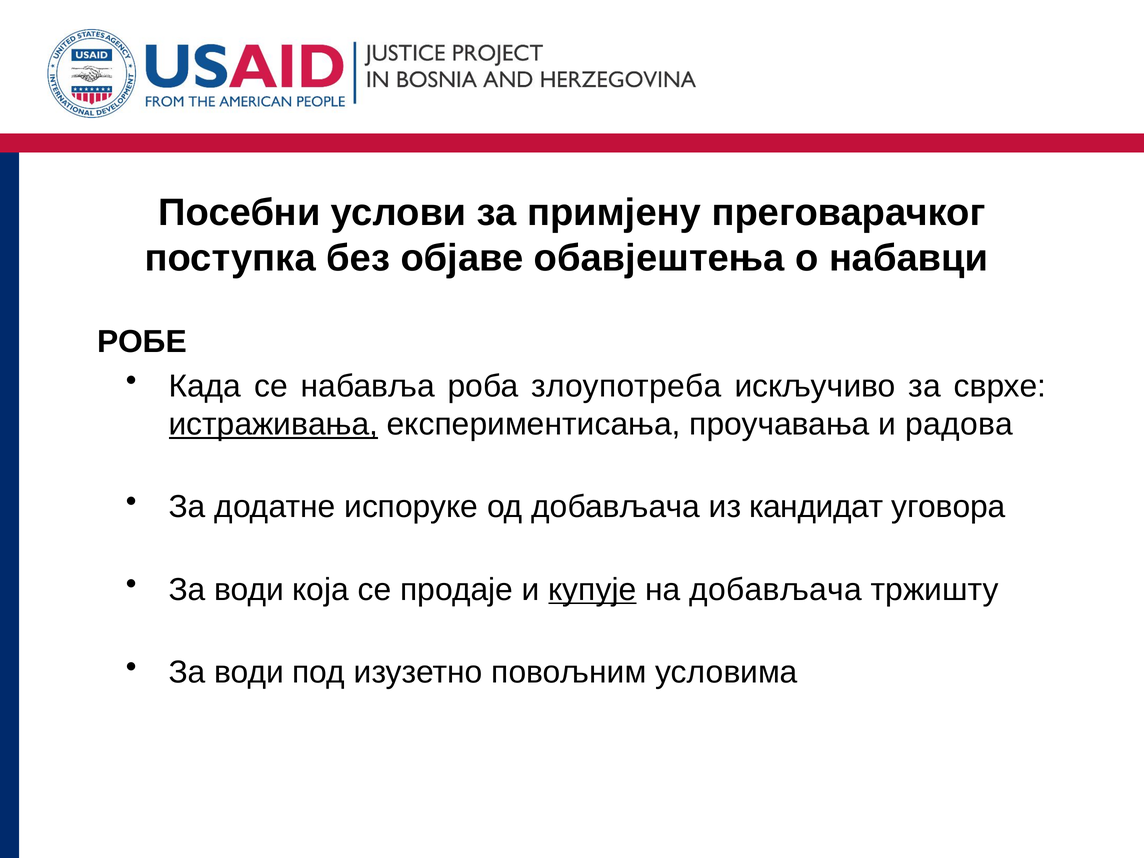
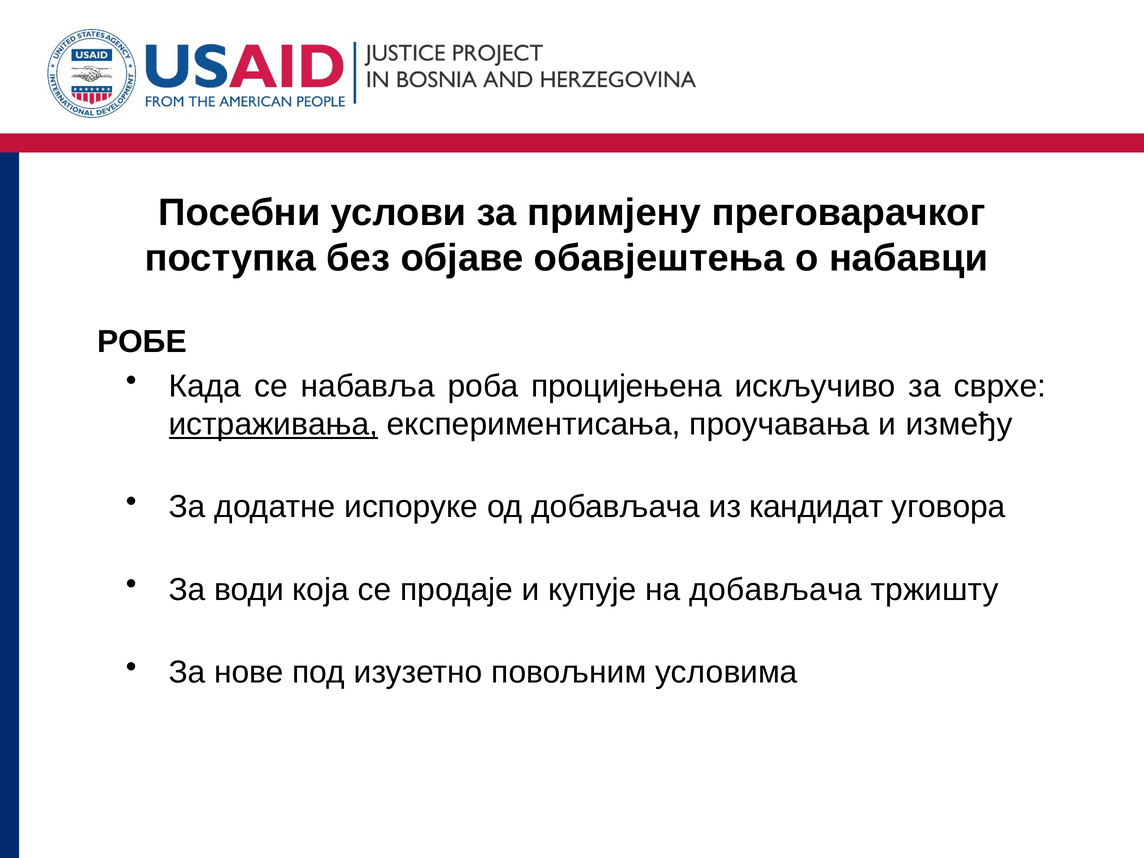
злоупотреба: злоупотреба -> процијењена
радова: радова -> између
купује underline: present -> none
води at (249, 672): води -> нове
